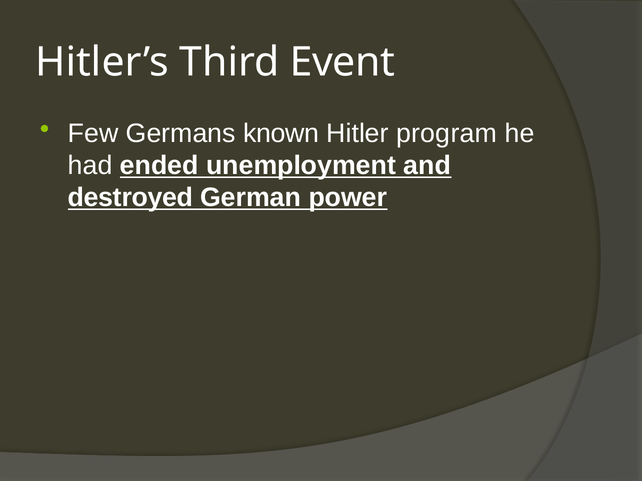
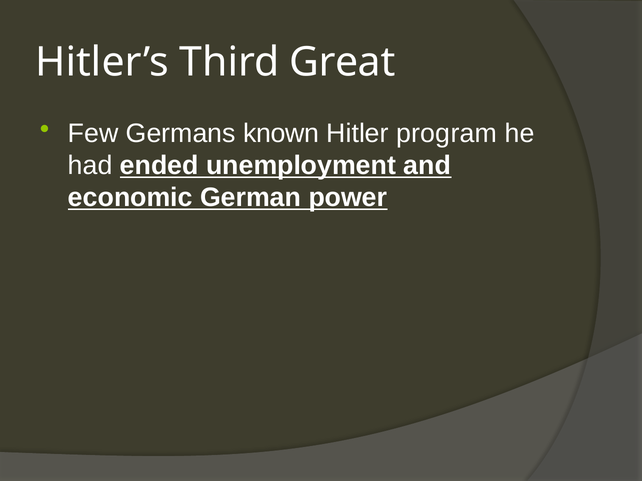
Event: Event -> Great
destroyed: destroyed -> economic
